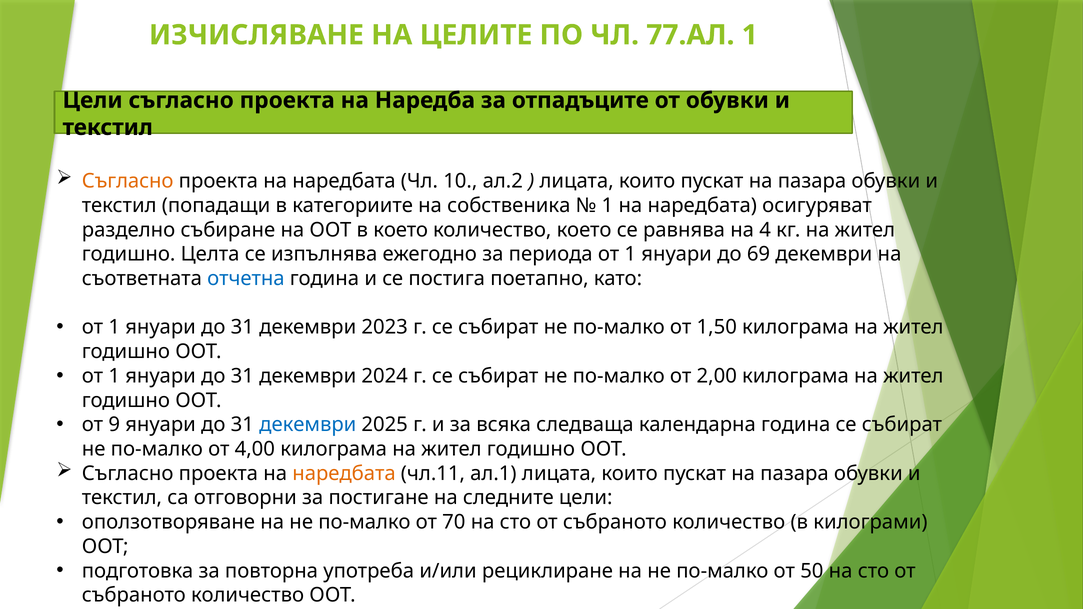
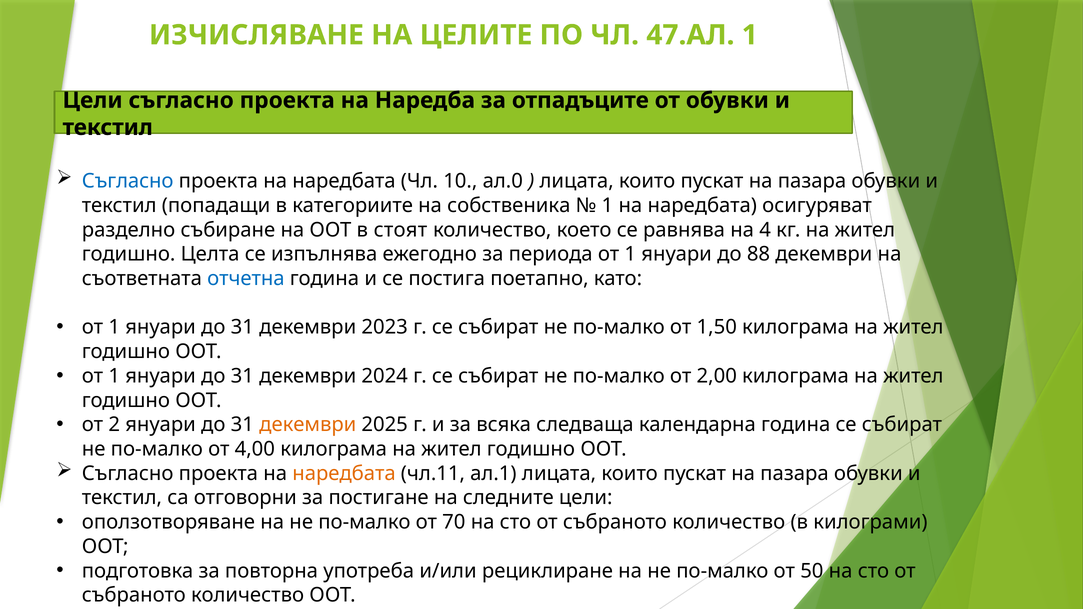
77.АЛ: 77.АЛ -> 47.АЛ
Съгласно at (128, 181) colour: orange -> blue
ал.2: ал.2 -> ал.0
в което: което -> стоят
69: 69 -> 88
9: 9 -> 2
декември at (308, 425) colour: blue -> orange
